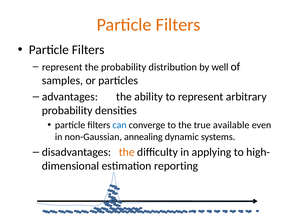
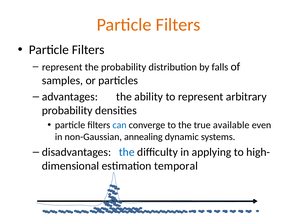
well: well -> falls
the at (127, 153) colour: orange -> blue
reporting: reporting -> temporal
